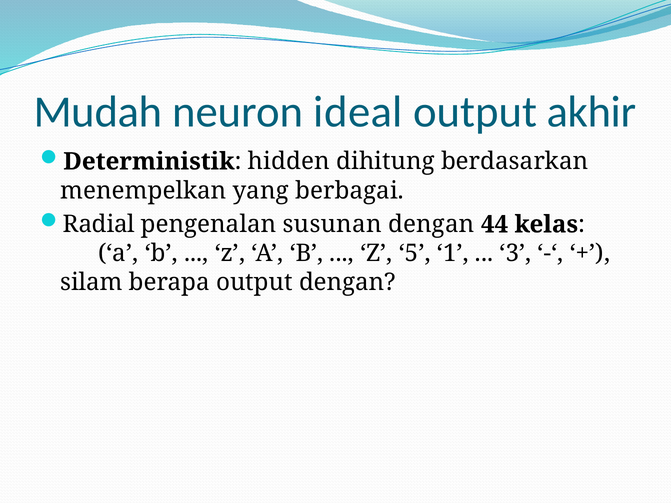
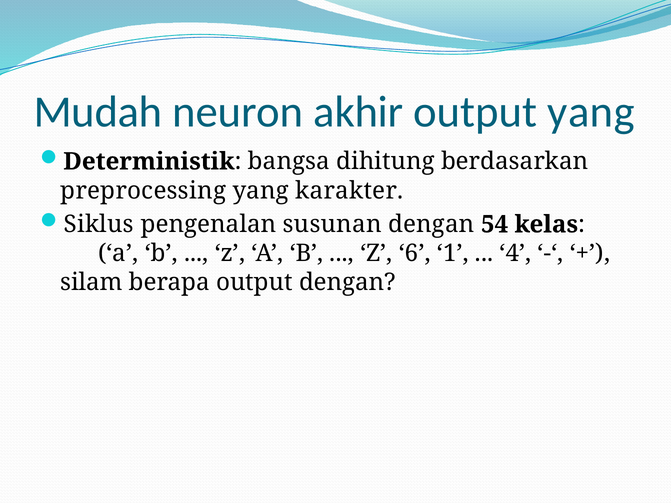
ideal: ideal -> akhir
output akhir: akhir -> yang
hidden: hidden -> bangsa
menempelkan: menempelkan -> preprocessing
berbagai: berbagai -> karakter
Radial: Radial -> Siklus
44: 44 -> 54
5: 5 -> 6
3: 3 -> 4
